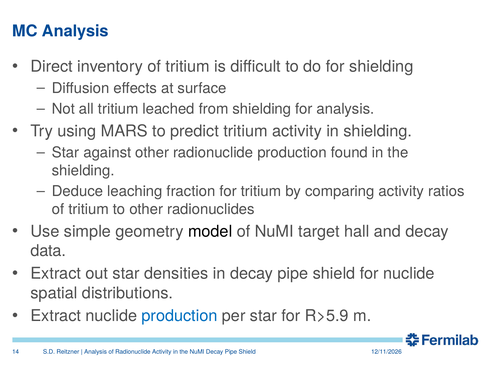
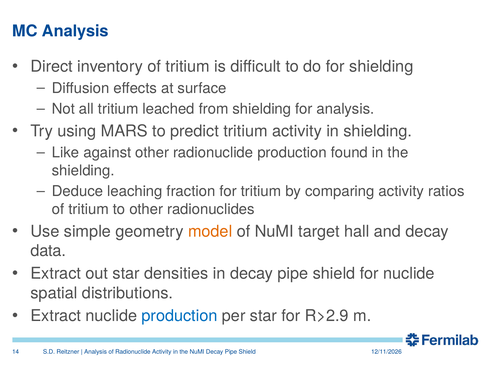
Star at (66, 153): Star -> Like
model colour: black -> orange
R>5.9: R>5.9 -> R>2.9
